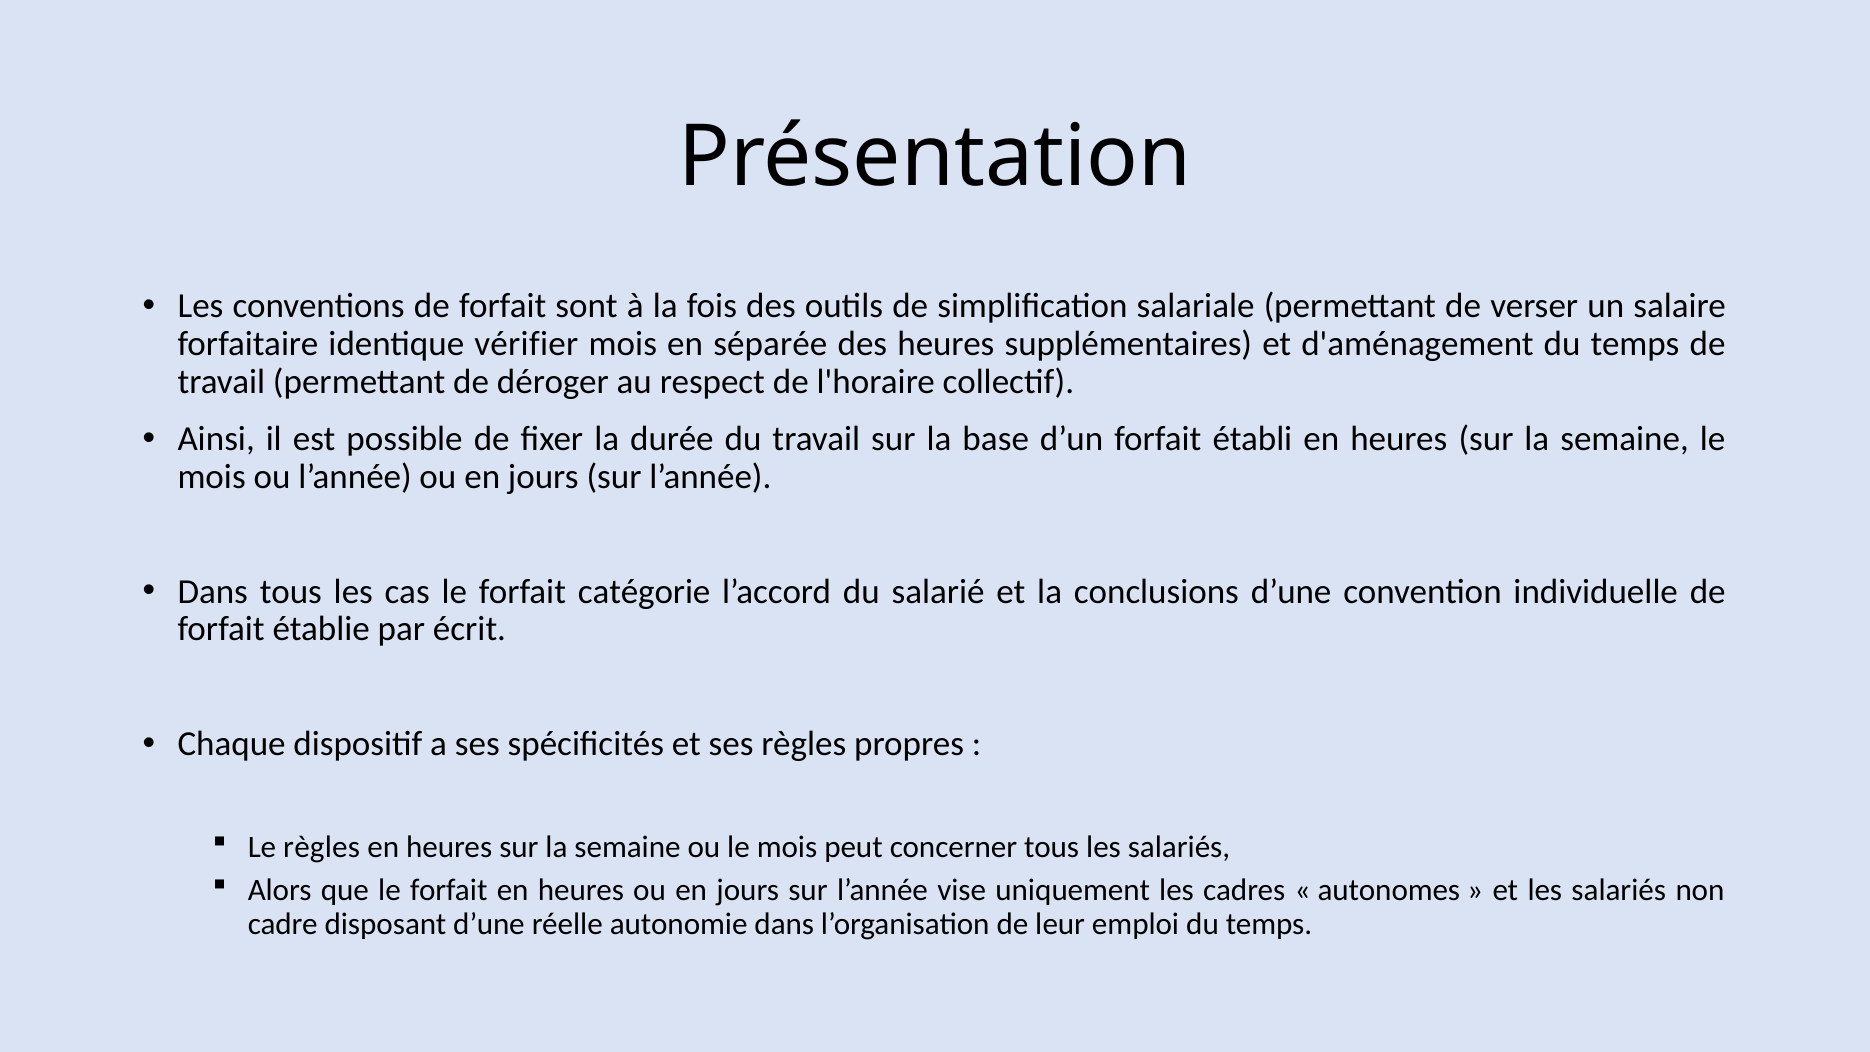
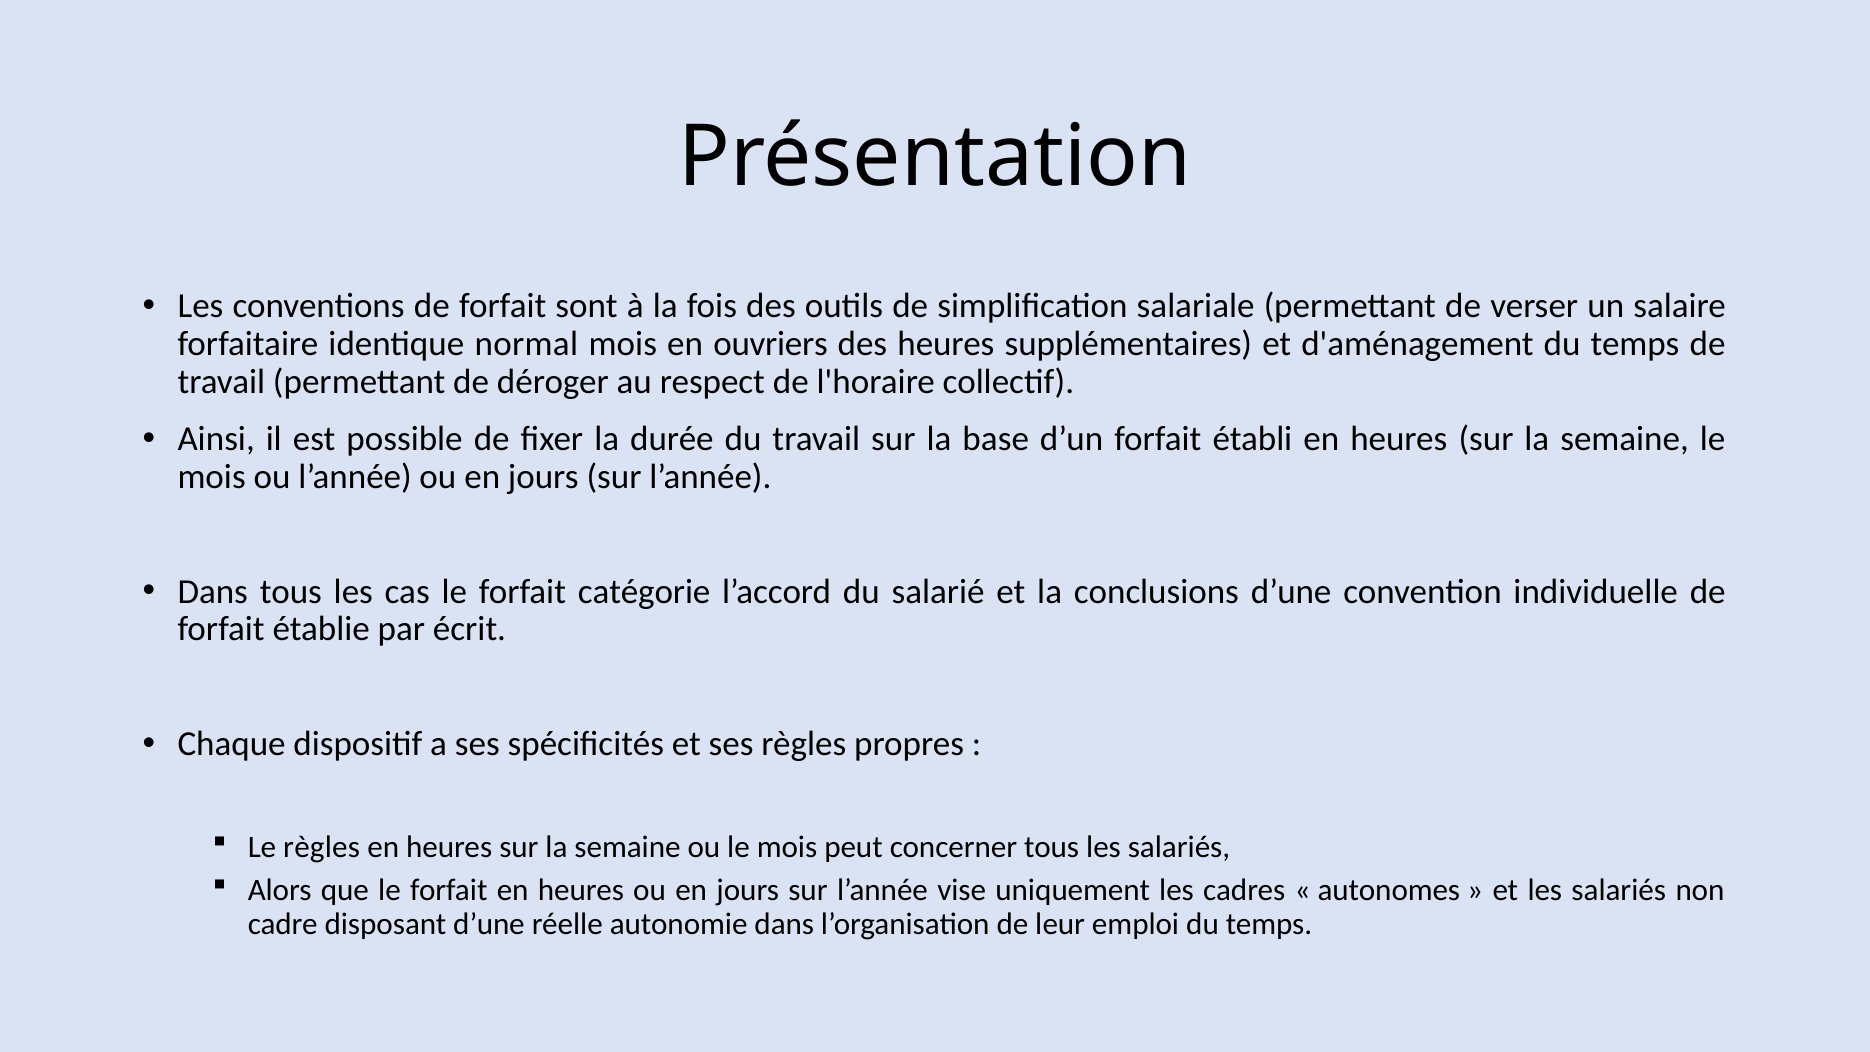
vérifier: vérifier -> normal
séparée: séparée -> ouvriers
